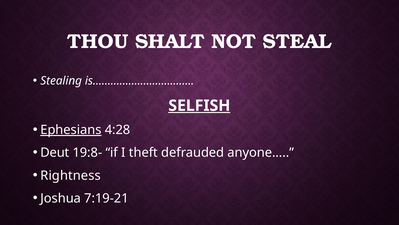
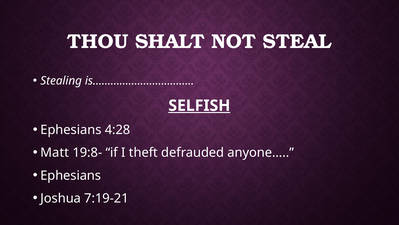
Ephesians at (71, 130) underline: present -> none
Deut: Deut -> Matt
Rightness at (71, 175): Rightness -> Ephesians
